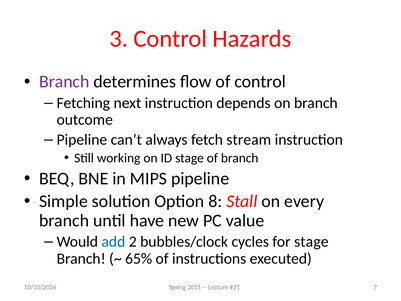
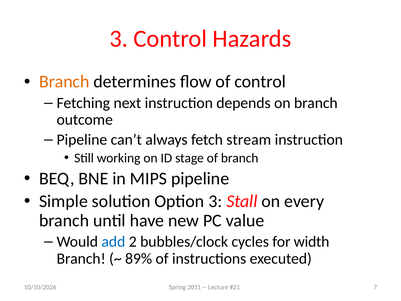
Branch at (64, 82) colour: purple -> orange
Option 8: 8 -> 3
for stage: stage -> width
65%: 65% -> 89%
